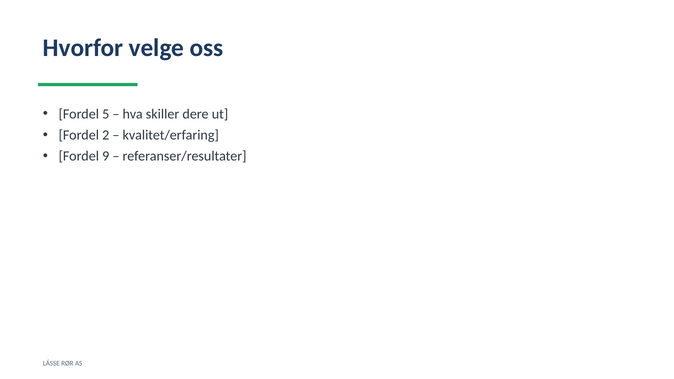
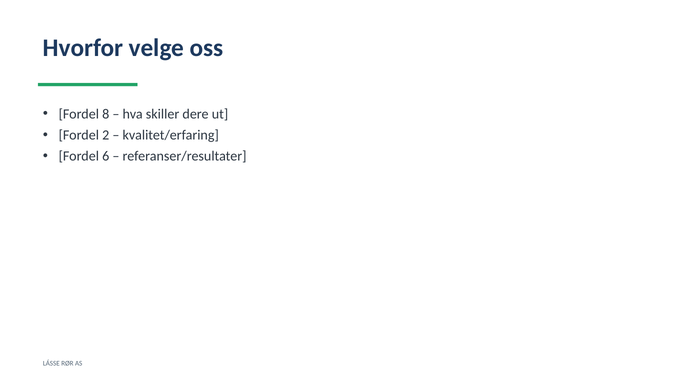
5: 5 -> 8
9: 9 -> 6
